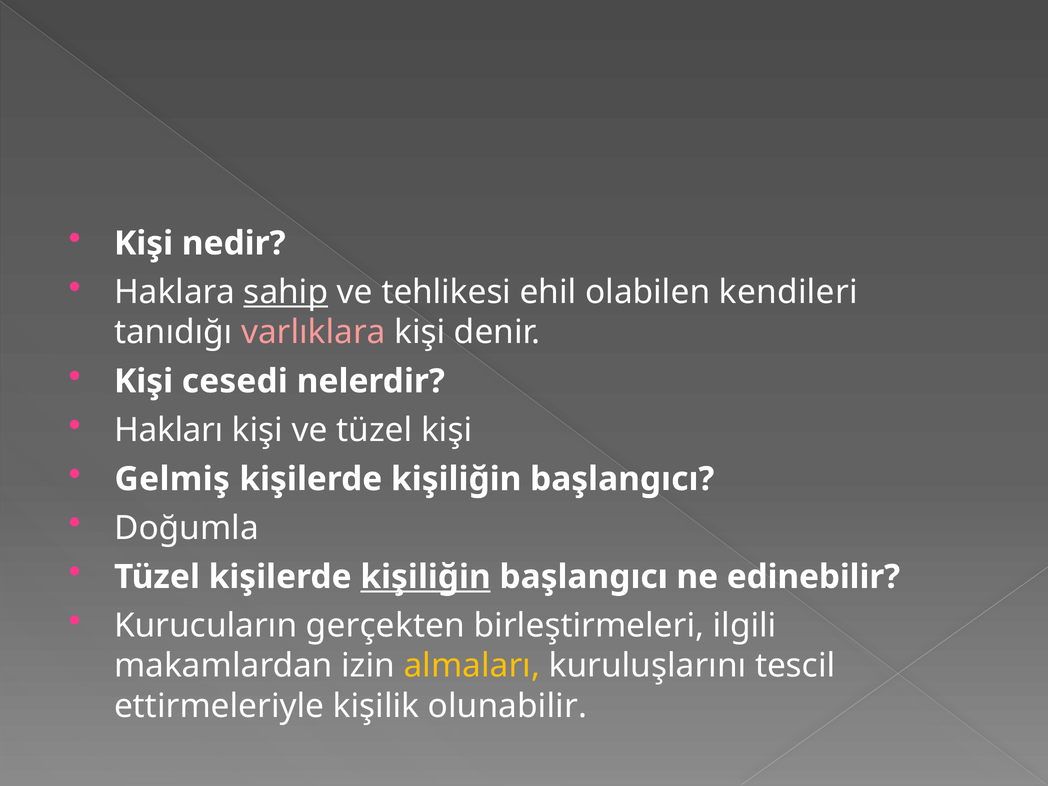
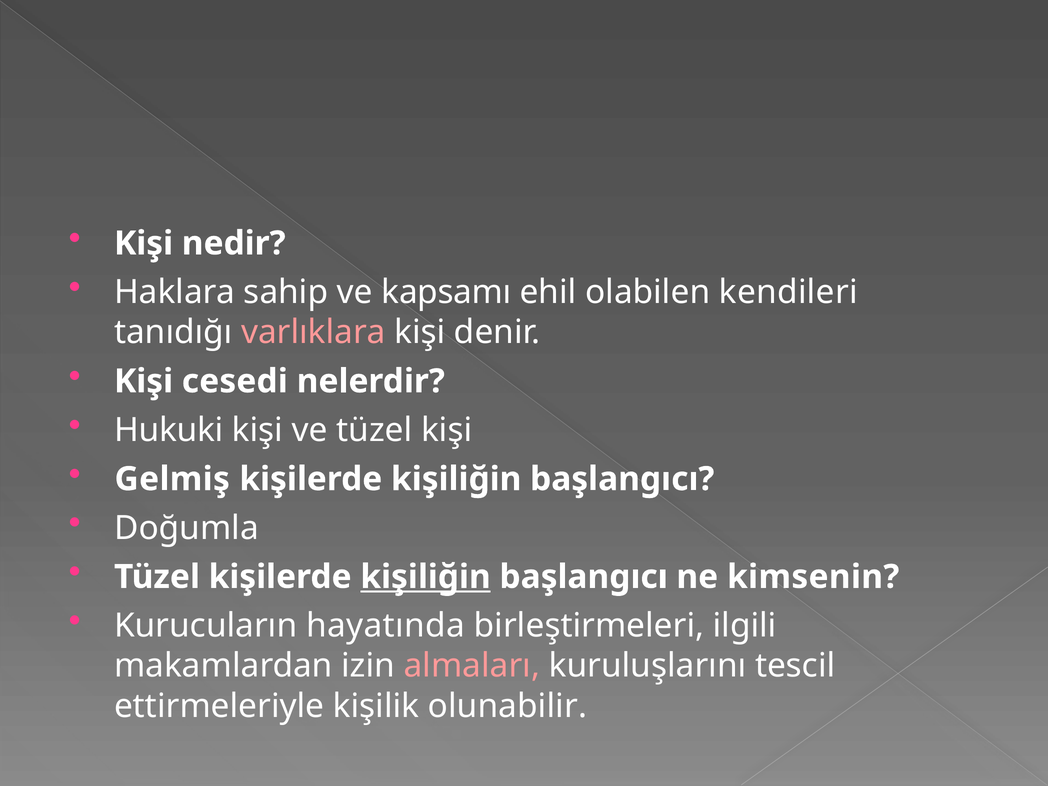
sahip underline: present -> none
tehlikesi: tehlikesi -> kapsamı
Hakları: Hakları -> Hukuki
edinebilir: edinebilir -> kimsenin
gerçekten: gerçekten -> hayatında
almaları colour: yellow -> pink
